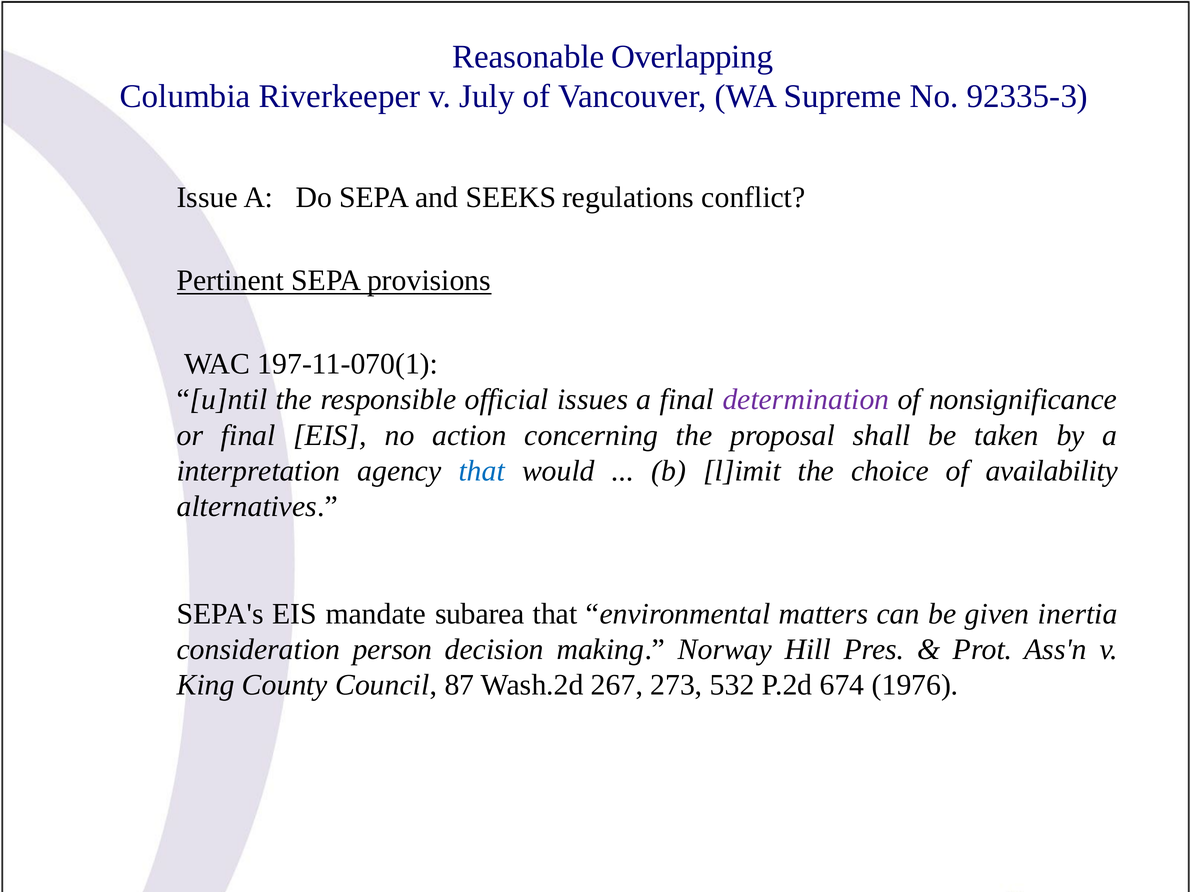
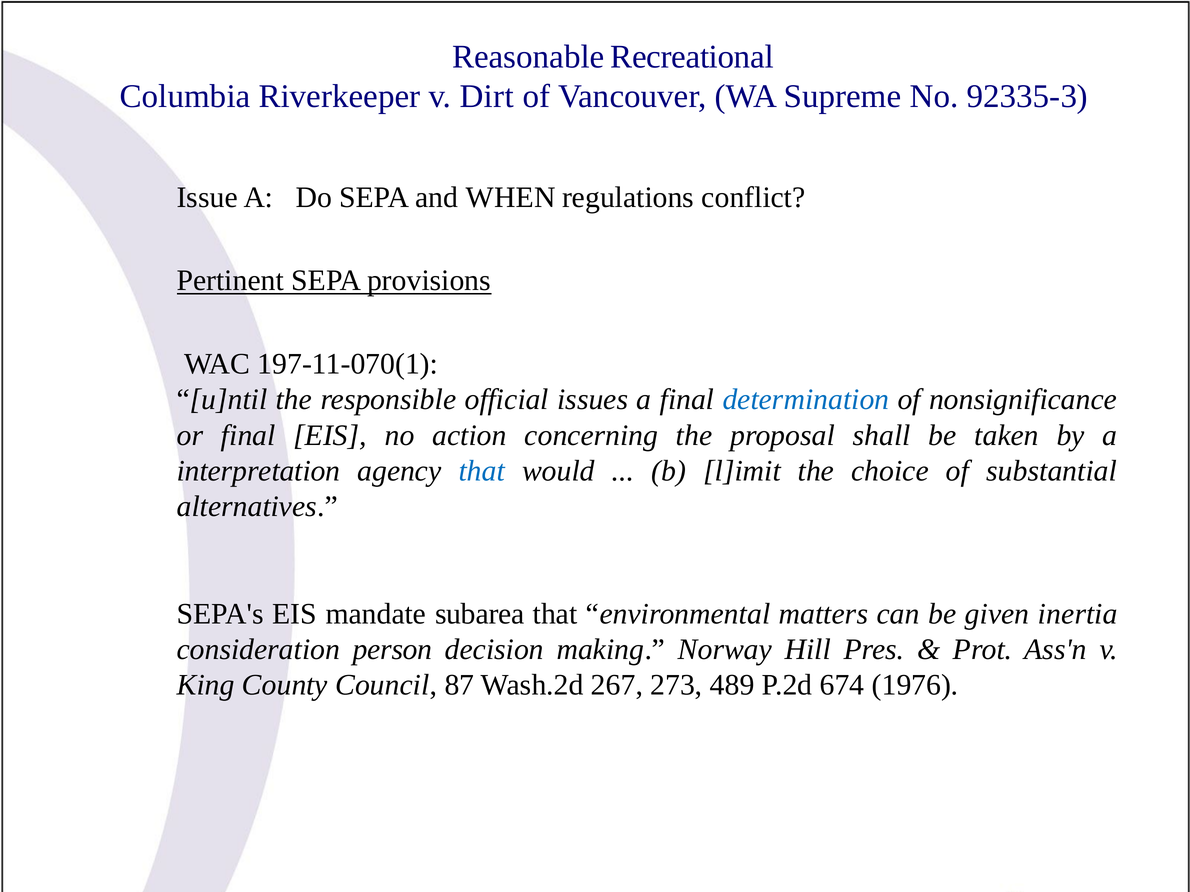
Overlapping: Overlapping -> Recreational
July: July -> Dirt
SEEKS: SEEKS -> WHEN
determination colour: purple -> blue
availability: availability -> substantial
532: 532 -> 489
